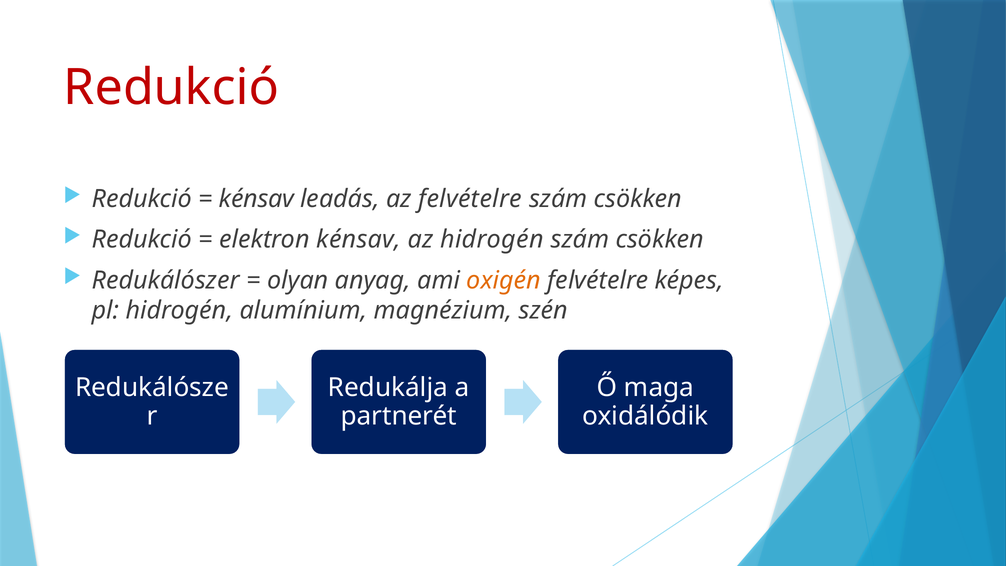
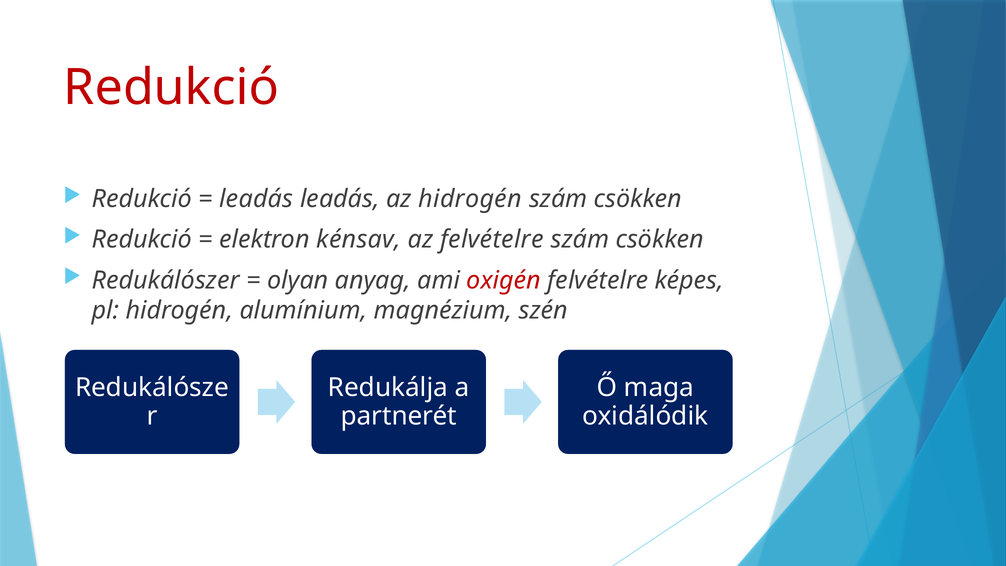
kénsav at (256, 199): kénsav -> leadás
az felvételre: felvételre -> hidrogén
az hidrogén: hidrogén -> felvételre
oxigén colour: orange -> red
